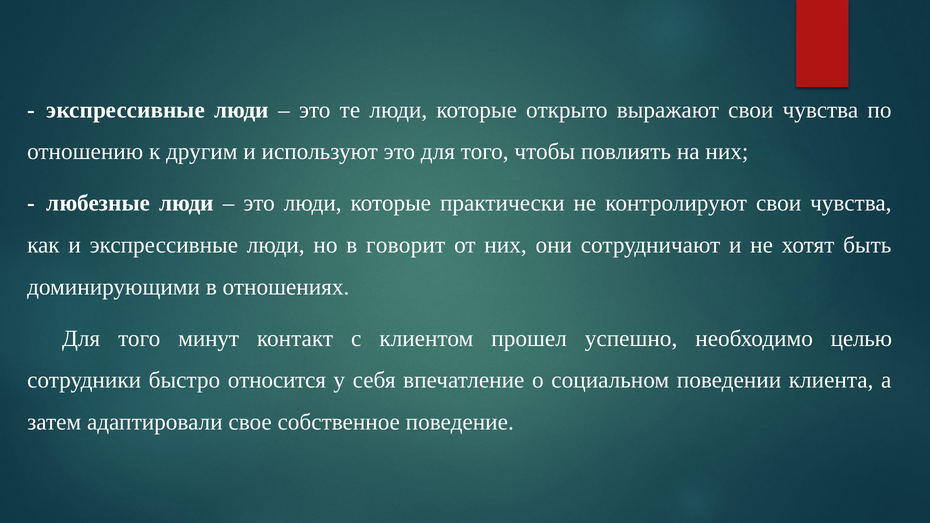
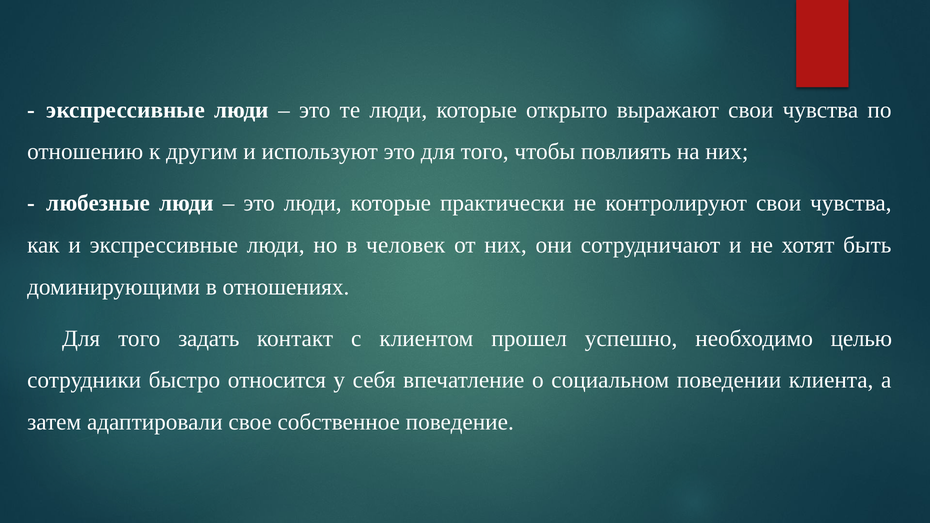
говорит: говорит -> человек
минут: минут -> задать
